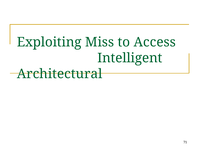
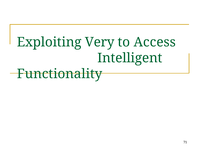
Miss: Miss -> Very
Architectural: Architectural -> Functionality
